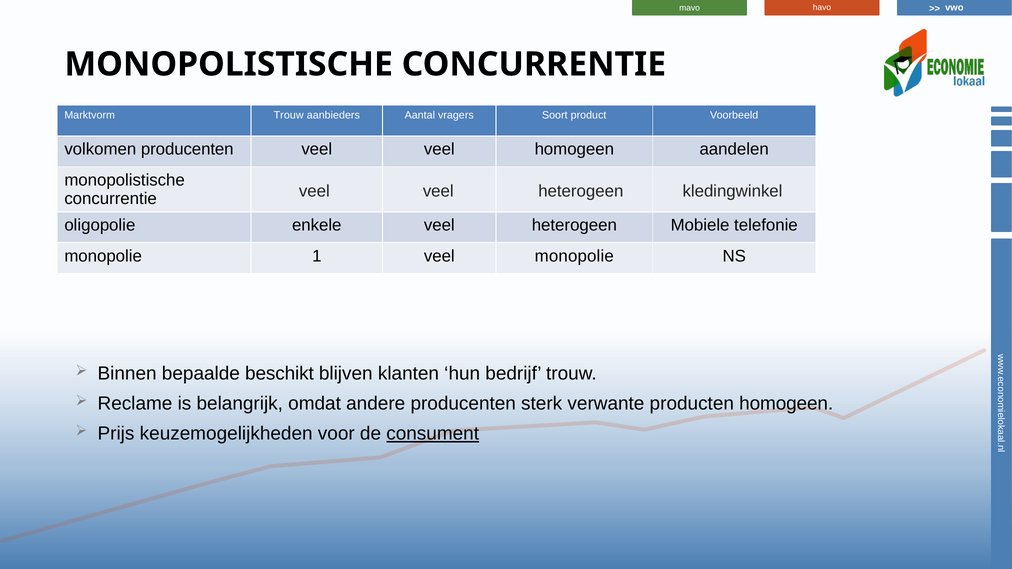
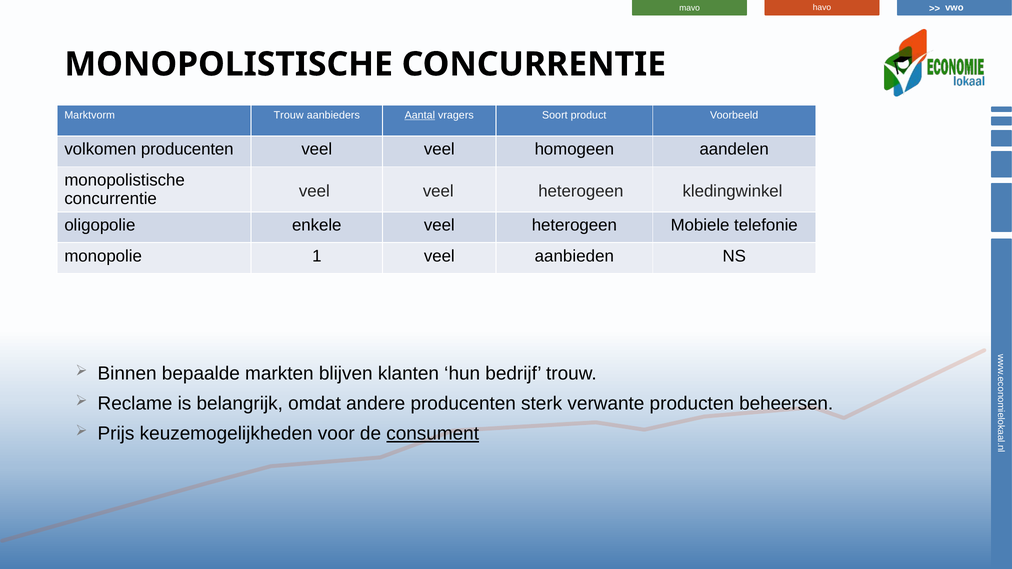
Aantal underline: none -> present
veel monopolie: monopolie -> aanbieden
beschikt: beschikt -> markten
producten homogeen: homogeen -> beheersen
